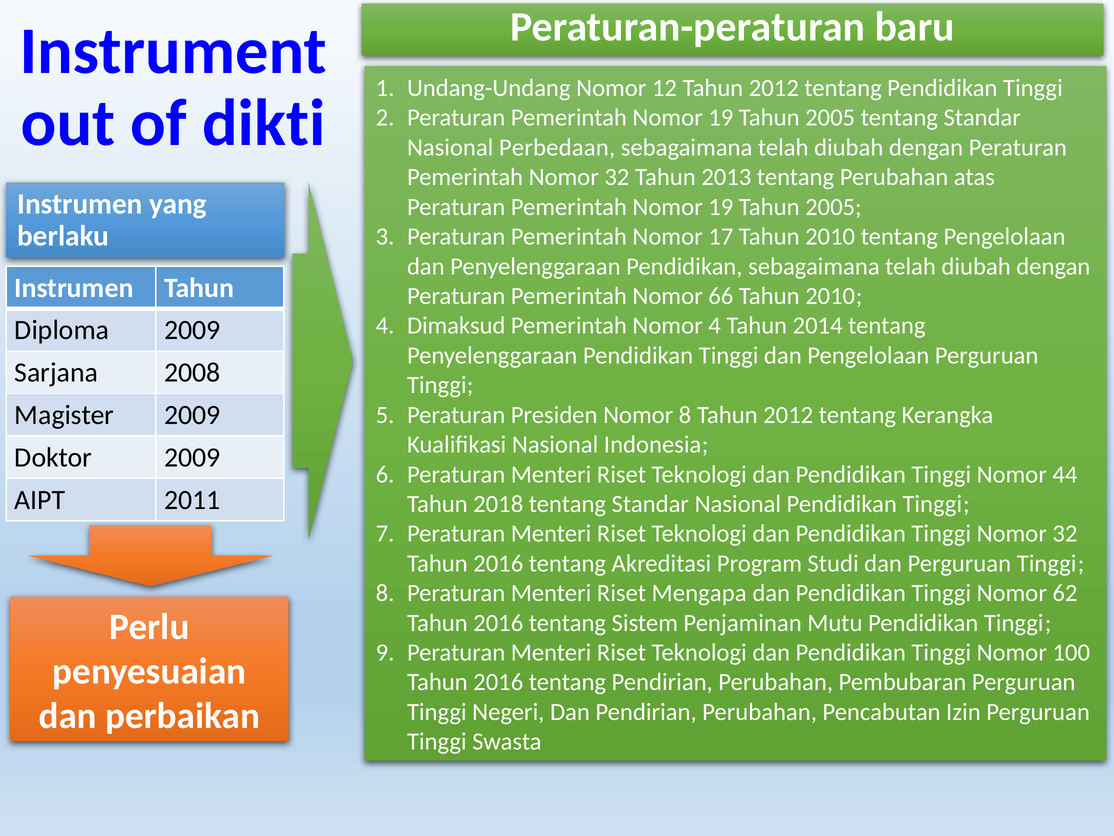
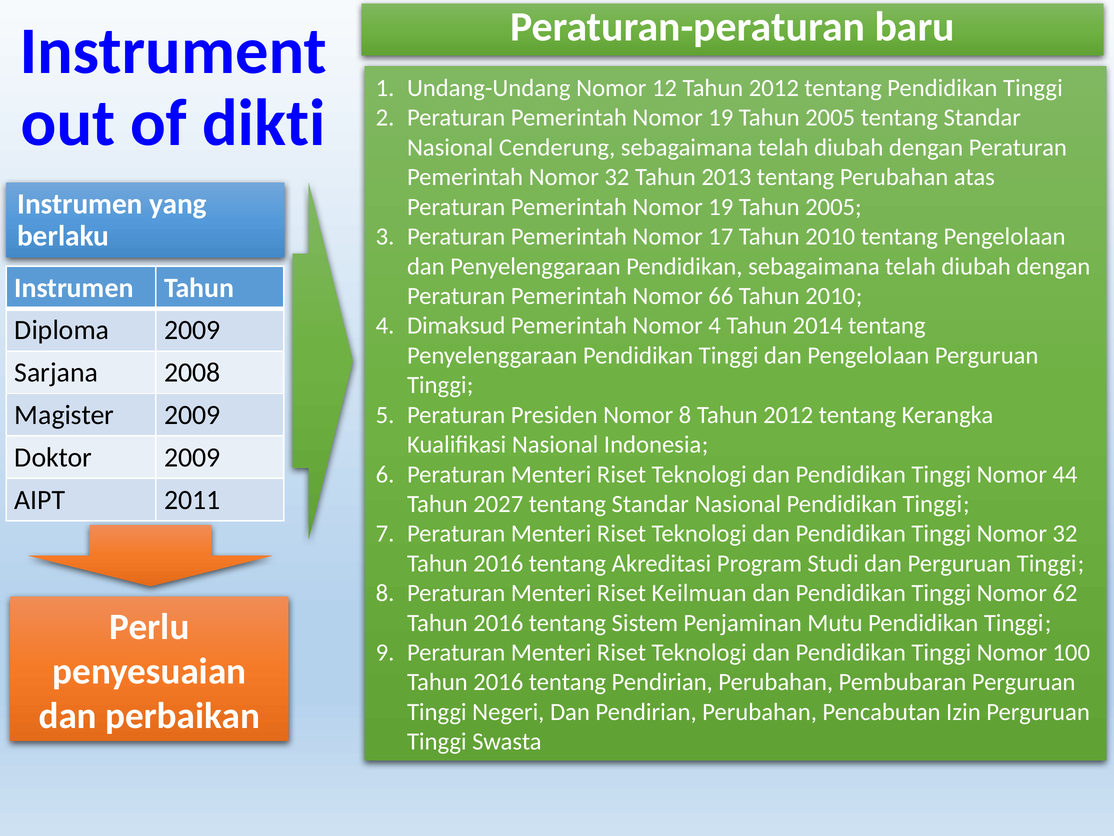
Perbedaan: Perbedaan -> Cenderung
2018: 2018 -> 2027
Mengapa: Mengapa -> Keilmuan
